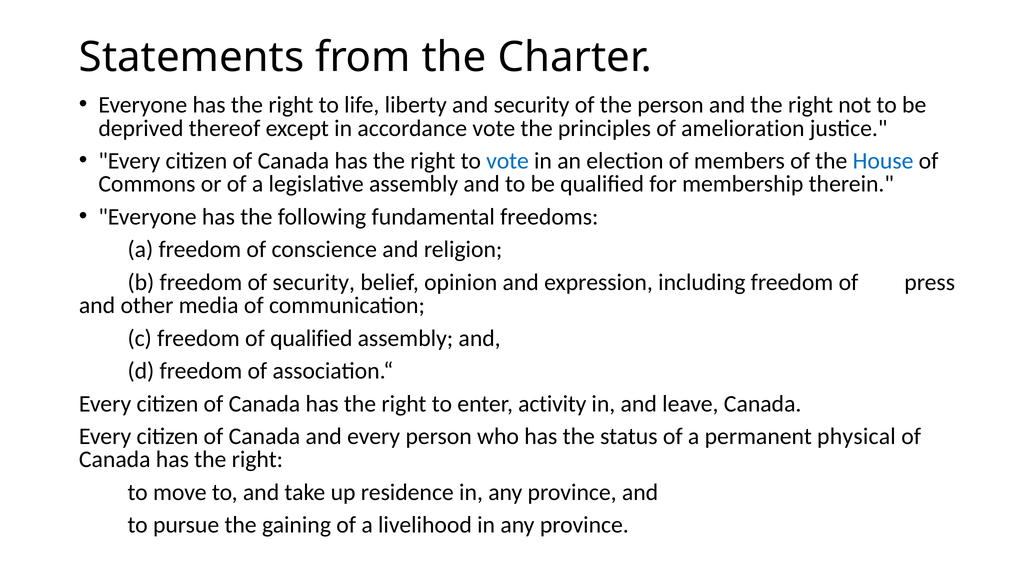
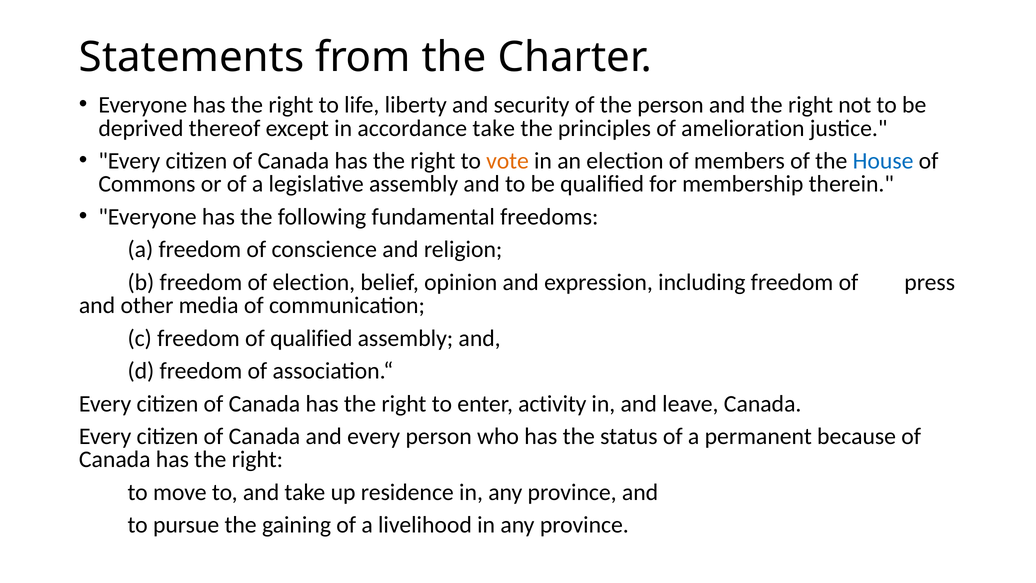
accordance vote: vote -> take
vote at (508, 161) colour: blue -> orange
of security: security -> election
physical: physical -> because
